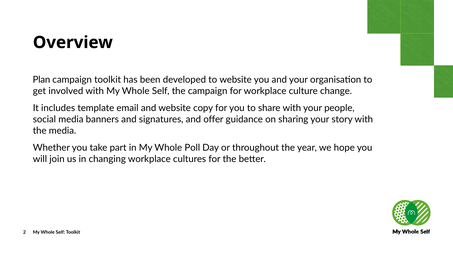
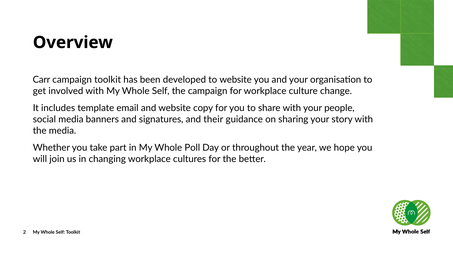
Plan: Plan -> Carr
offer: offer -> their
